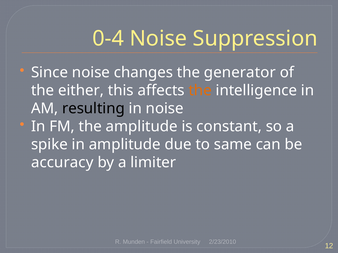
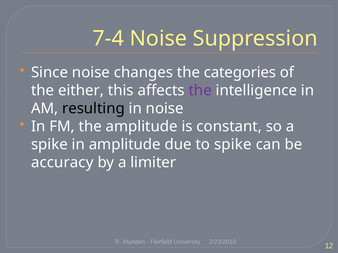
0-4: 0-4 -> 7-4
generator: generator -> categories
the at (200, 91) colour: orange -> purple
to same: same -> spike
